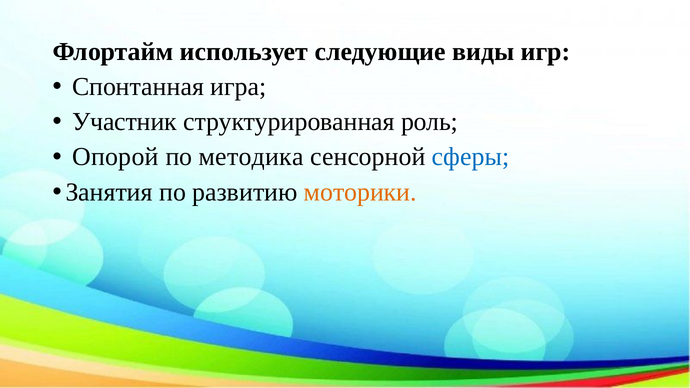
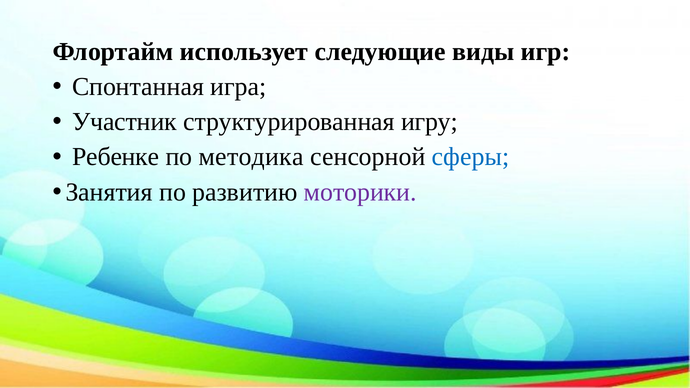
роль: роль -> игру
Опорой: Опорой -> Ребенке
моторики colour: orange -> purple
